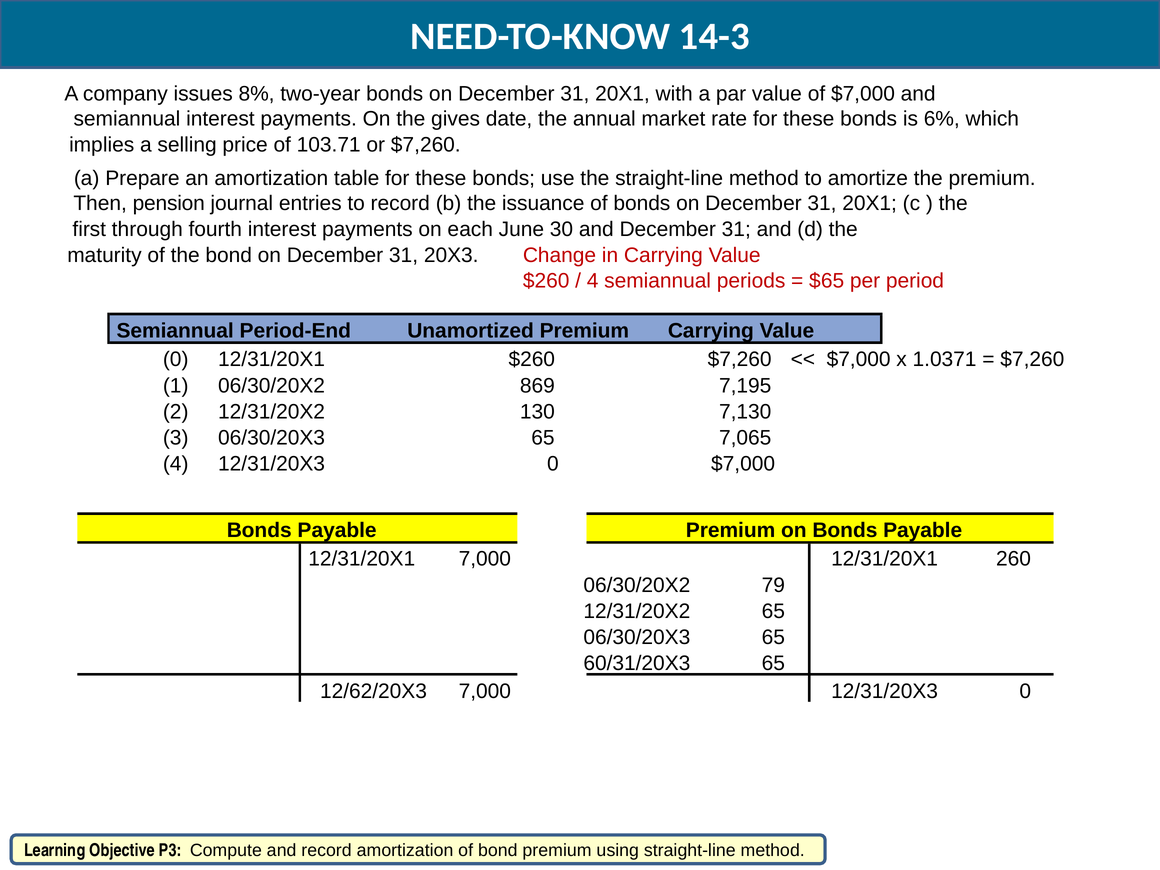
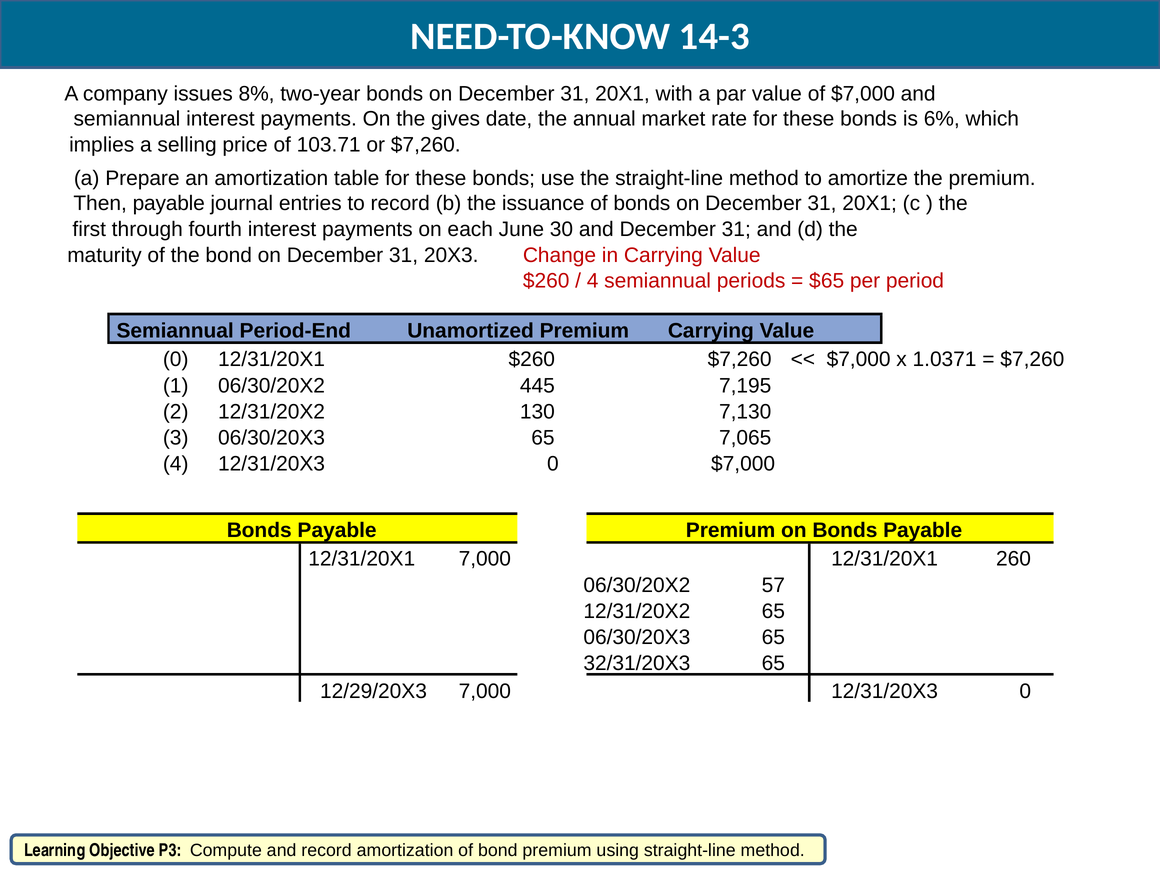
Then pension: pension -> payable
869: 869 -> 445
79: 79 -> 57
60/31/20X3: 60/31/20X3 -> 32/31/20X3
12/62/20X3: 12/62/20X3 -> 12/29/20X3
